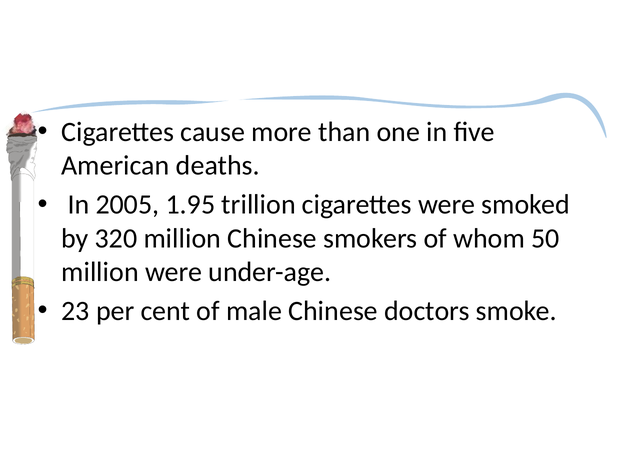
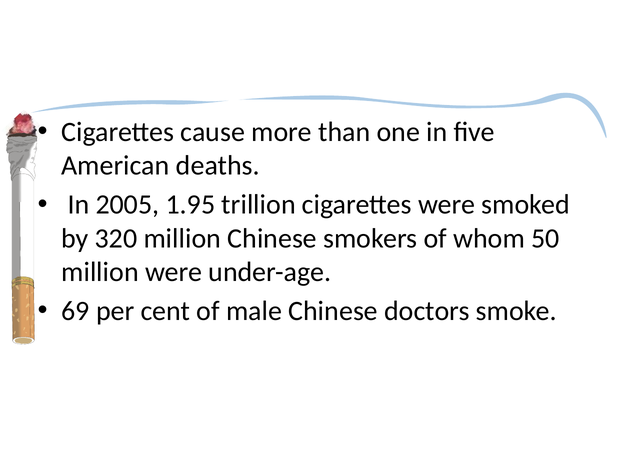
23: 23 -> 69
